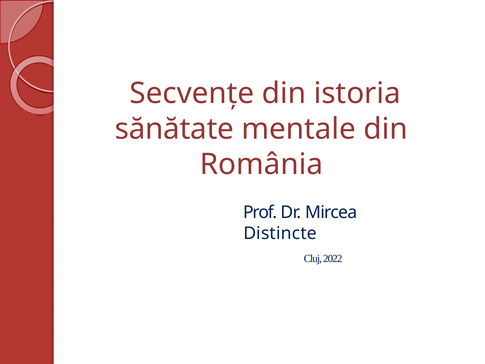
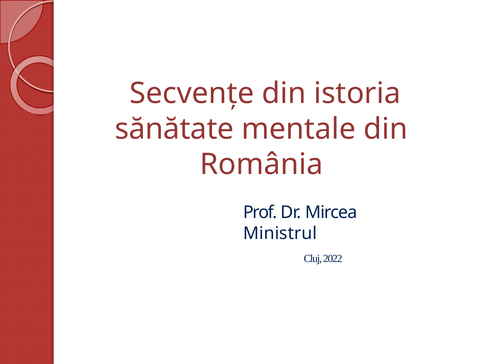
Distincte: Distincte -> Ministrul
